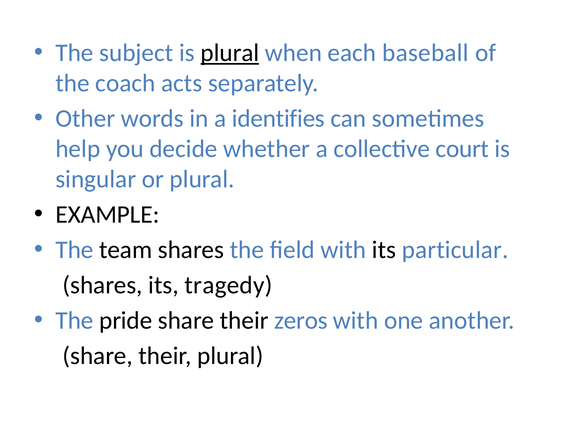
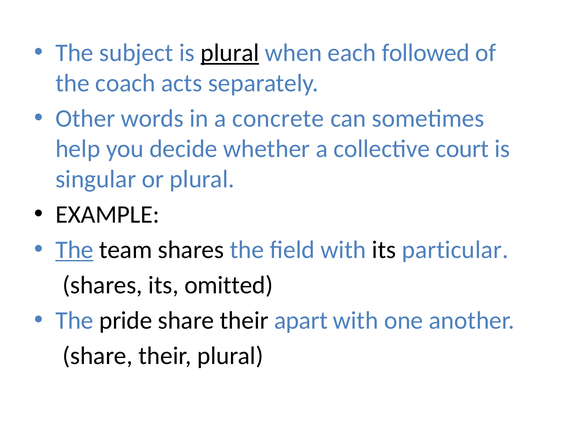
baseball: baseball -> followed
identifies: identifies -> concrete
The at (74, 250) underline: none -> present
tragedy: tragedy -> omitted
zeros: zeros -> apart
